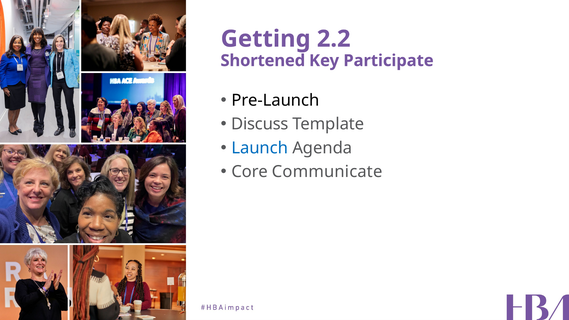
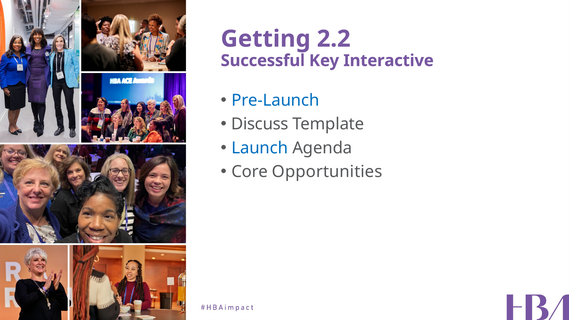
Shortened: Shortened -> Successful
Participate: Participate -> Interactive
Pre-Launch colour: black -> blue
Communicate: Communicate -> Opportunities
